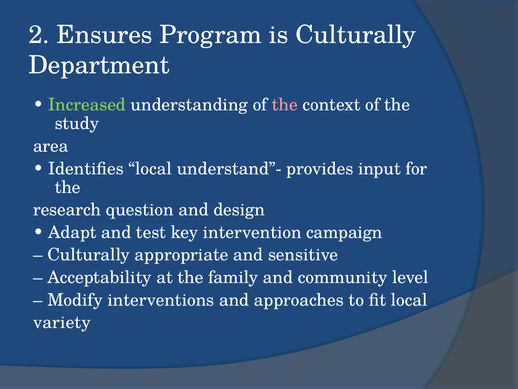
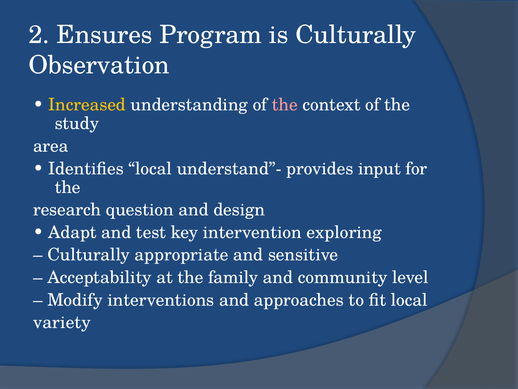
Department: Department -> Observation
Increased colour: light green -> yellow
campaign: campaign -> exploring
